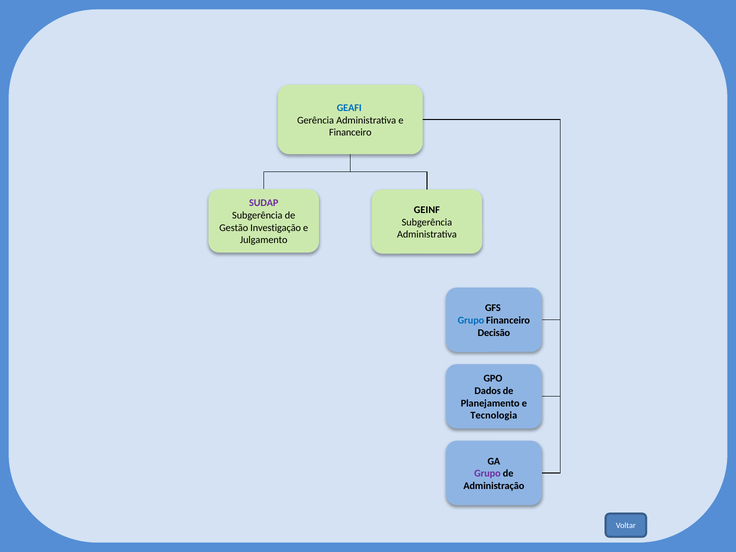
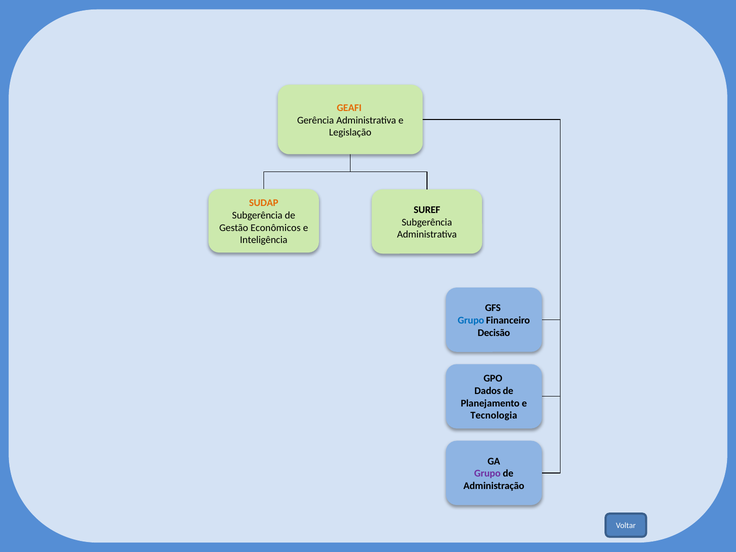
GEAFI colour: blue -> orange
Financeiro at (350, 132): Financeiro -> Legislação
SUDAP colour: purple -> orange
GEINF: GEINF -> SUREF
Investigação: Investigação -> Econômicos
Julgamento: Julgamento -> Inteligência
